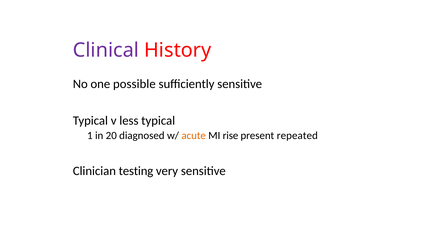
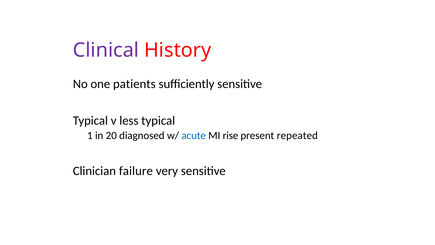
possible: possible -> patients
acute colour: orange -> blue
testing: testing -> failure
